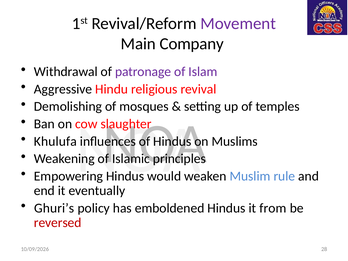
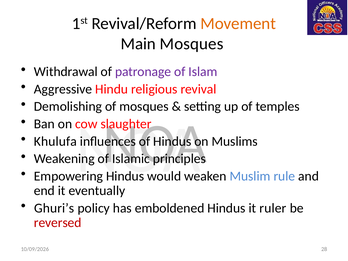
Movement colour: purple -> orange
Main Company: Company -> Mosques
from: from -> ruler
